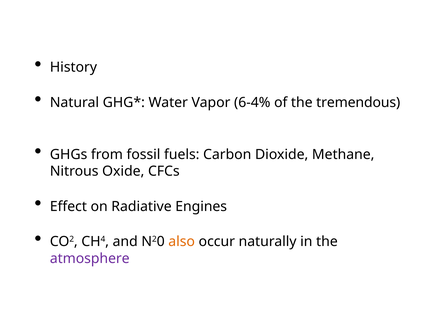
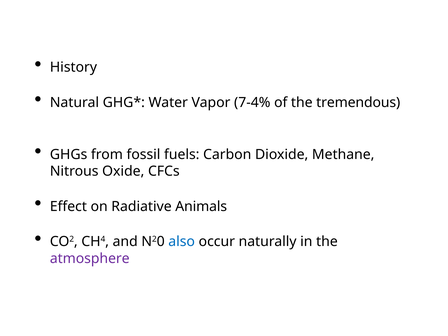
6-4%: 6-4% -> 7-4%
Engines: Engines -> Animals
also colour: orange -> blue
